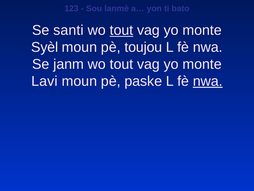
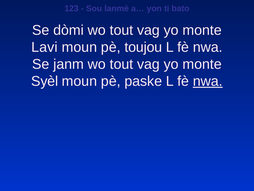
santi: santi -> dòmi
tout at (121, 30) underline: present -> none
Syèl: Syèl -> Lavi
Lavi: Lavi -> Syèl
